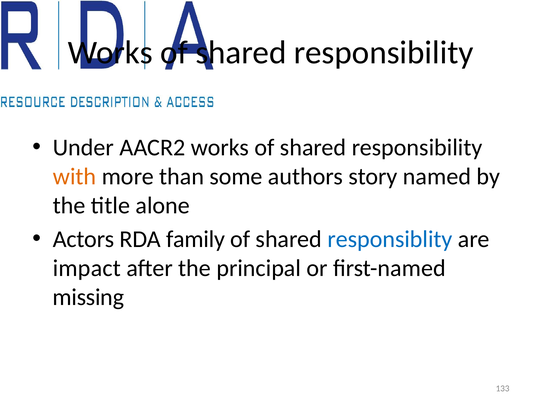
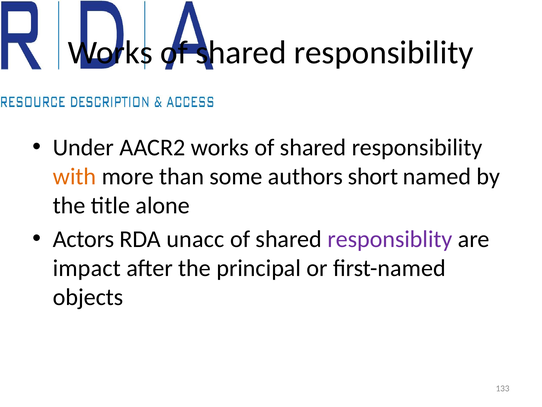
story: story -> short
family: family -> unacc
responsiblity colour: blue -> purple
missing: missing -> objects
